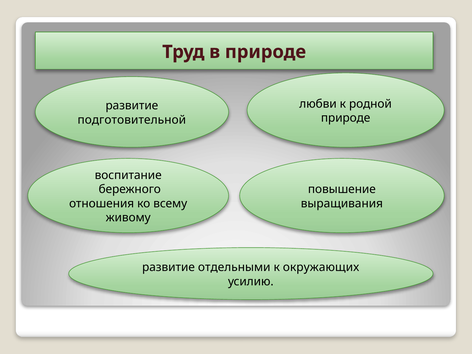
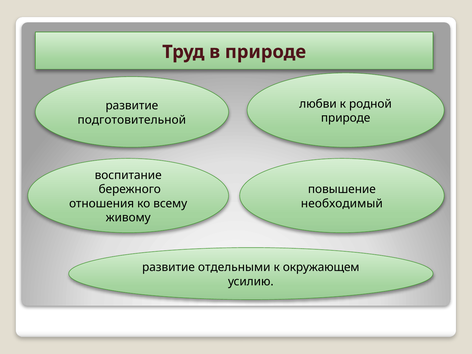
выращивания: выращивания -> необходимый
окружающих: окружающих -> окружающем
